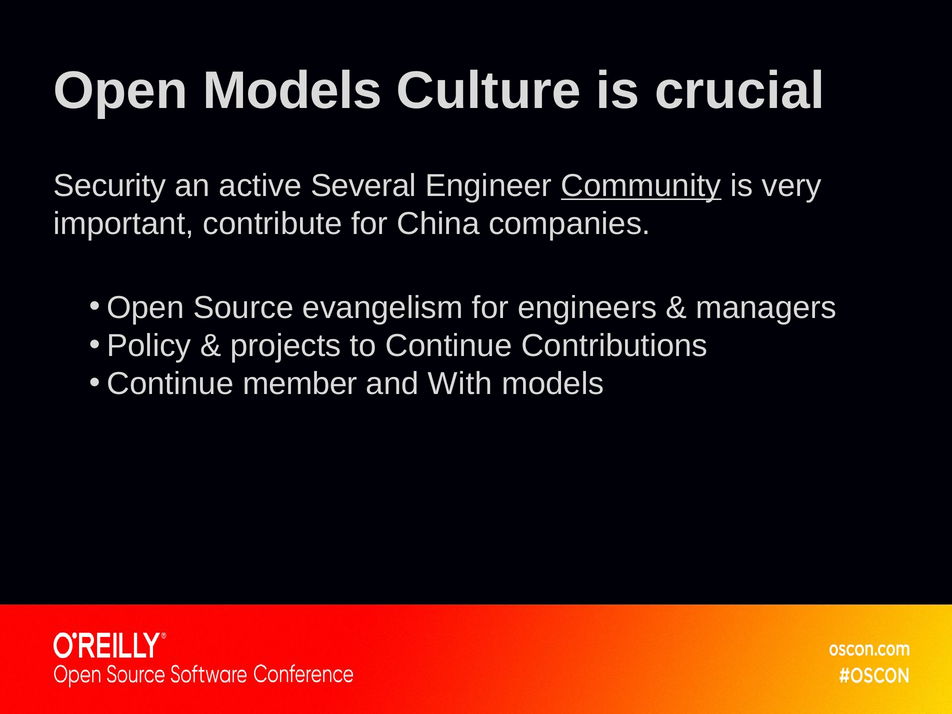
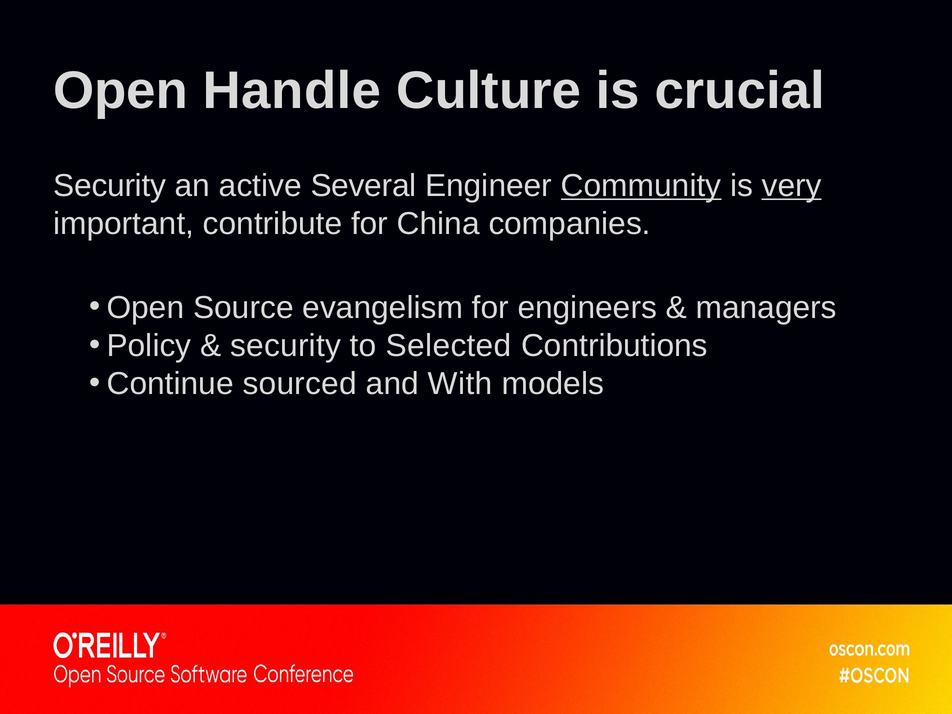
Open Models: Models -> Handle
very underline: none -> present
projects at (286, 346): projects -> security
to Continue: Continue -> Selected
member: member -> sourced
